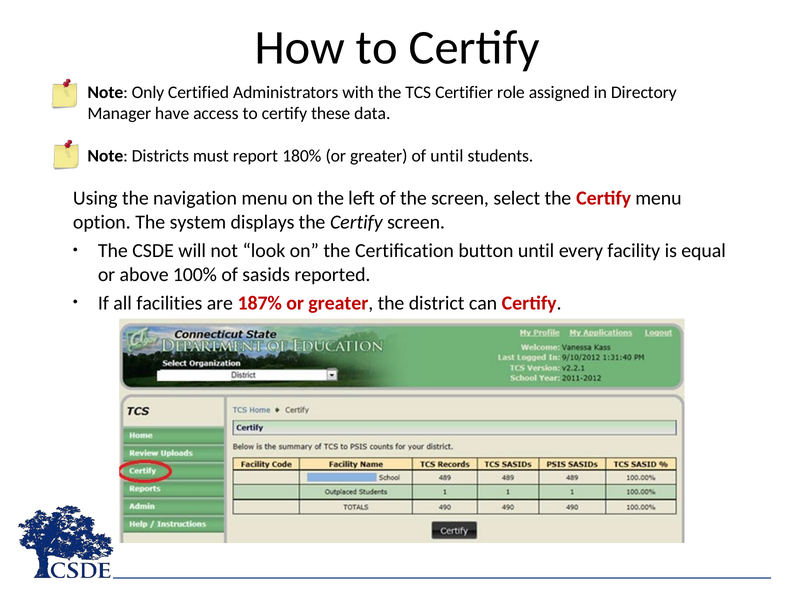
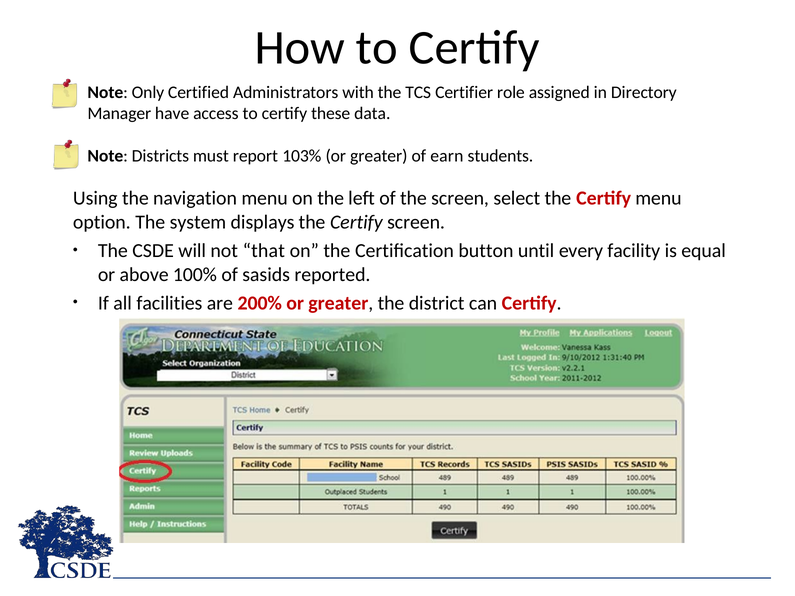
180%: 180% -> 103%
of until: until -> earn
look: look -> that
187%: 187% -> 200%
